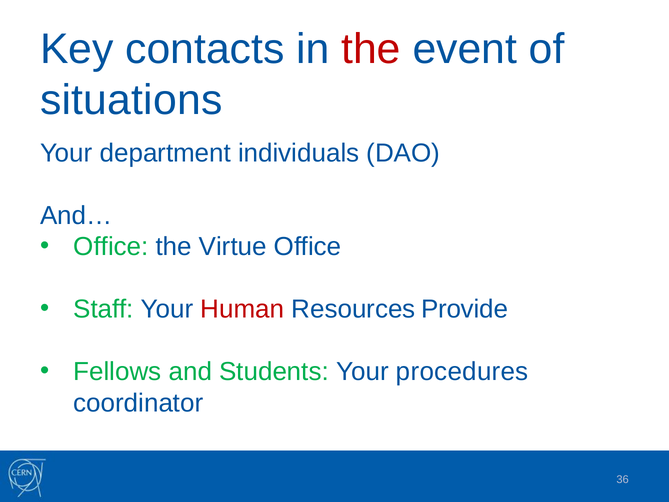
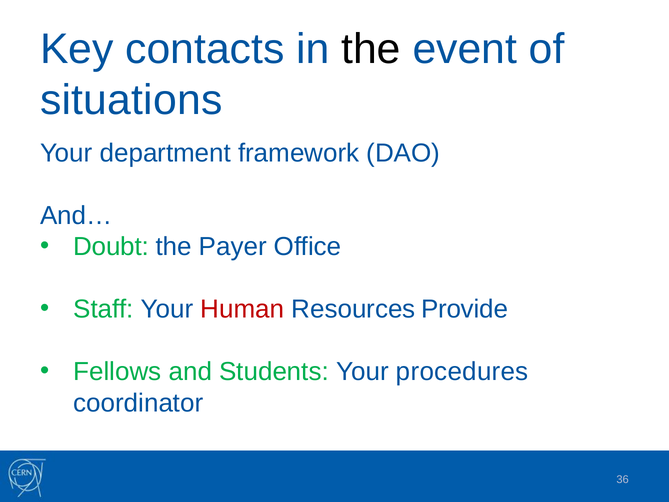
the at (371, 49) colour: red -> black
individuals: individuals -> framework
Office at (111, 247): Office -> Doubt
Virtue: Virtue -> Payer
